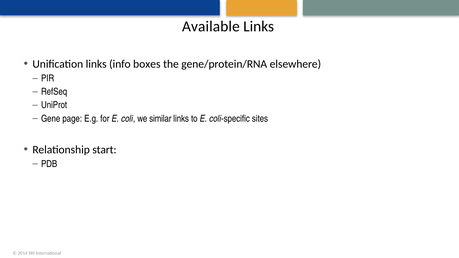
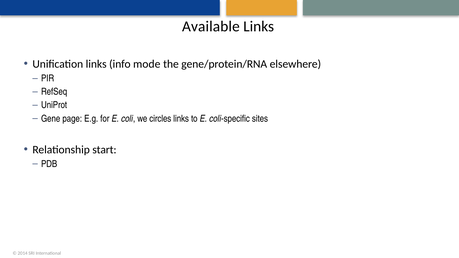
boxes: boxes -> mode
similar: similar -> circles
